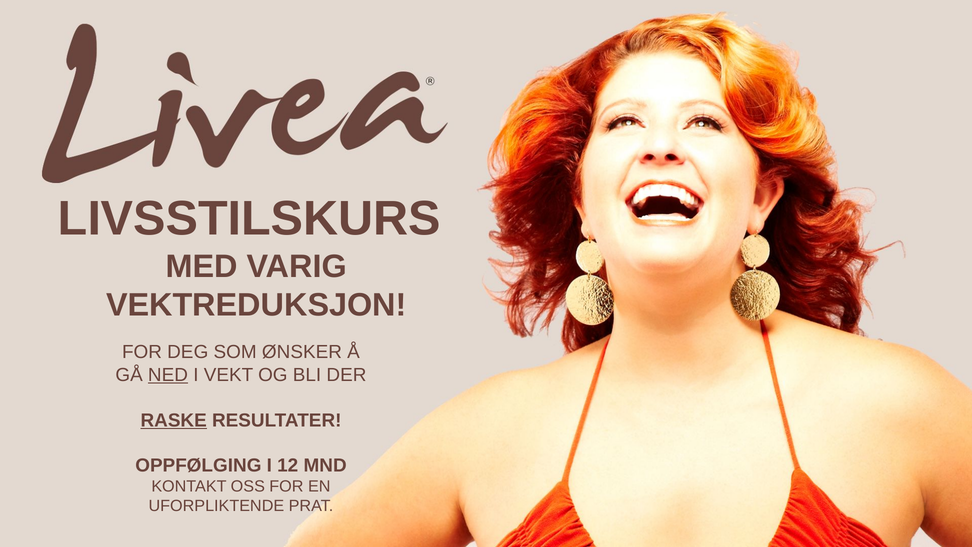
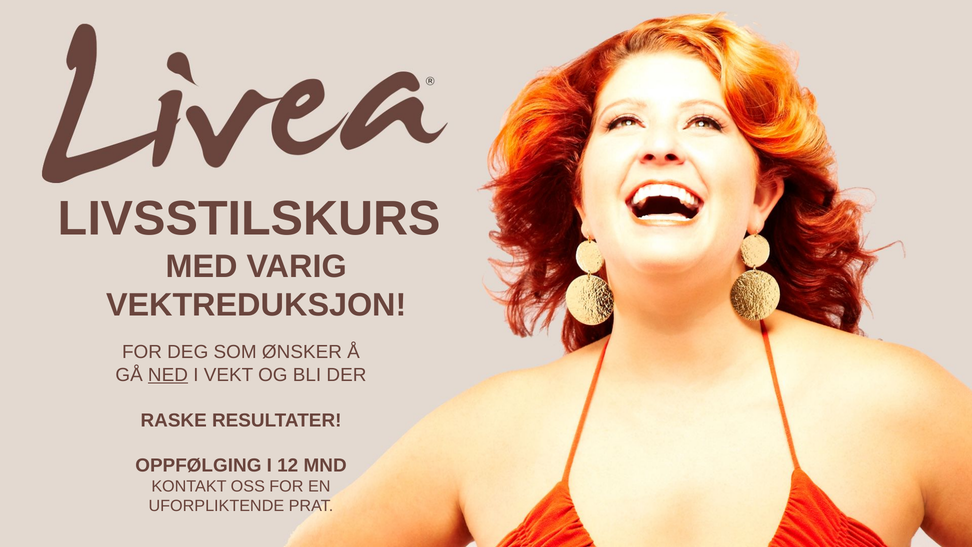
RASKE underline: present -> none
